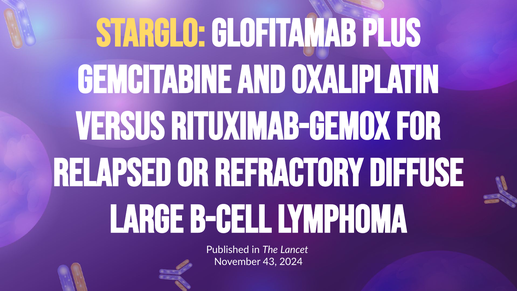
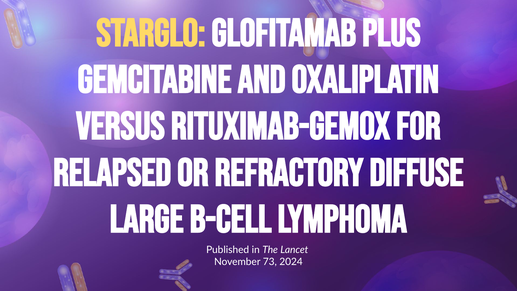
43: 43 -> 73
